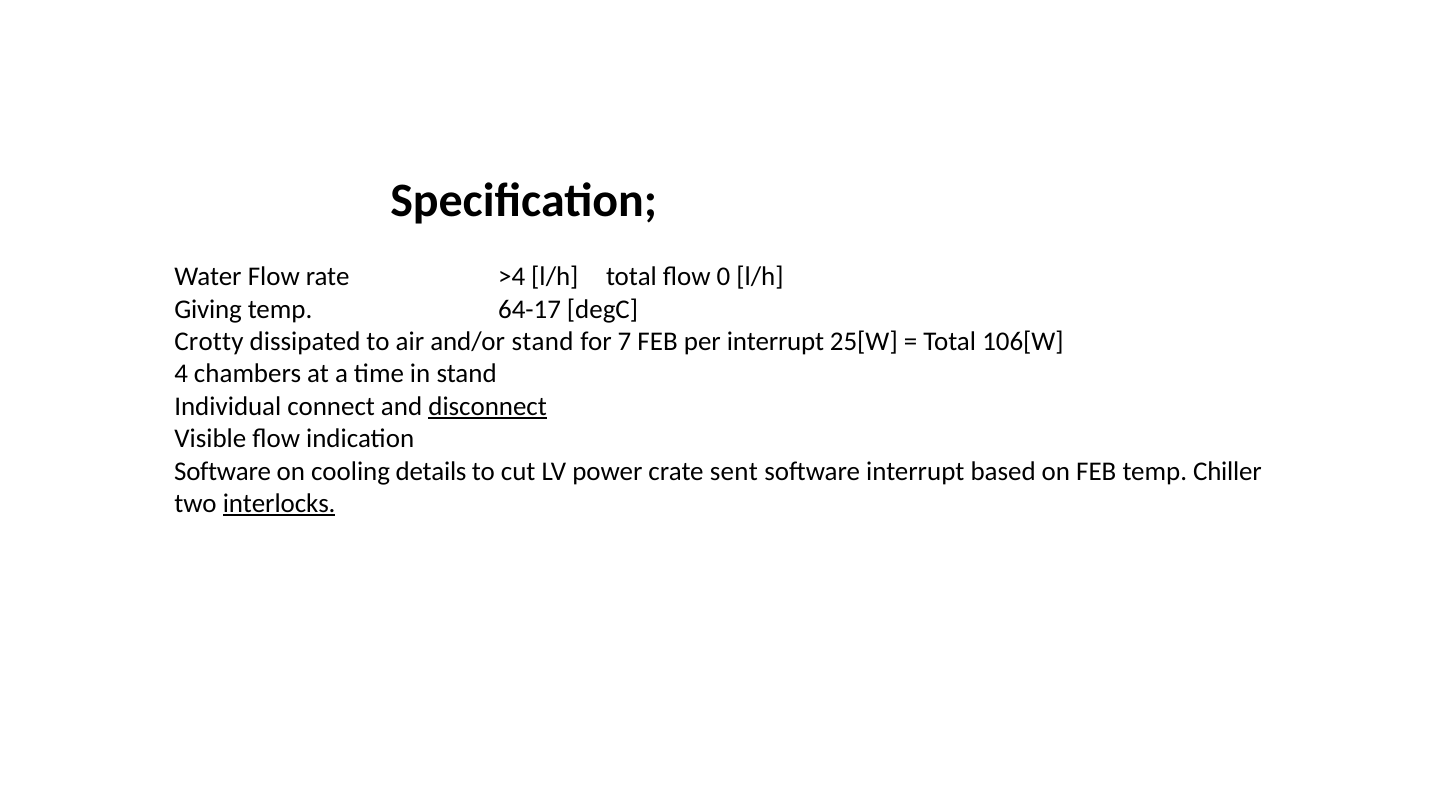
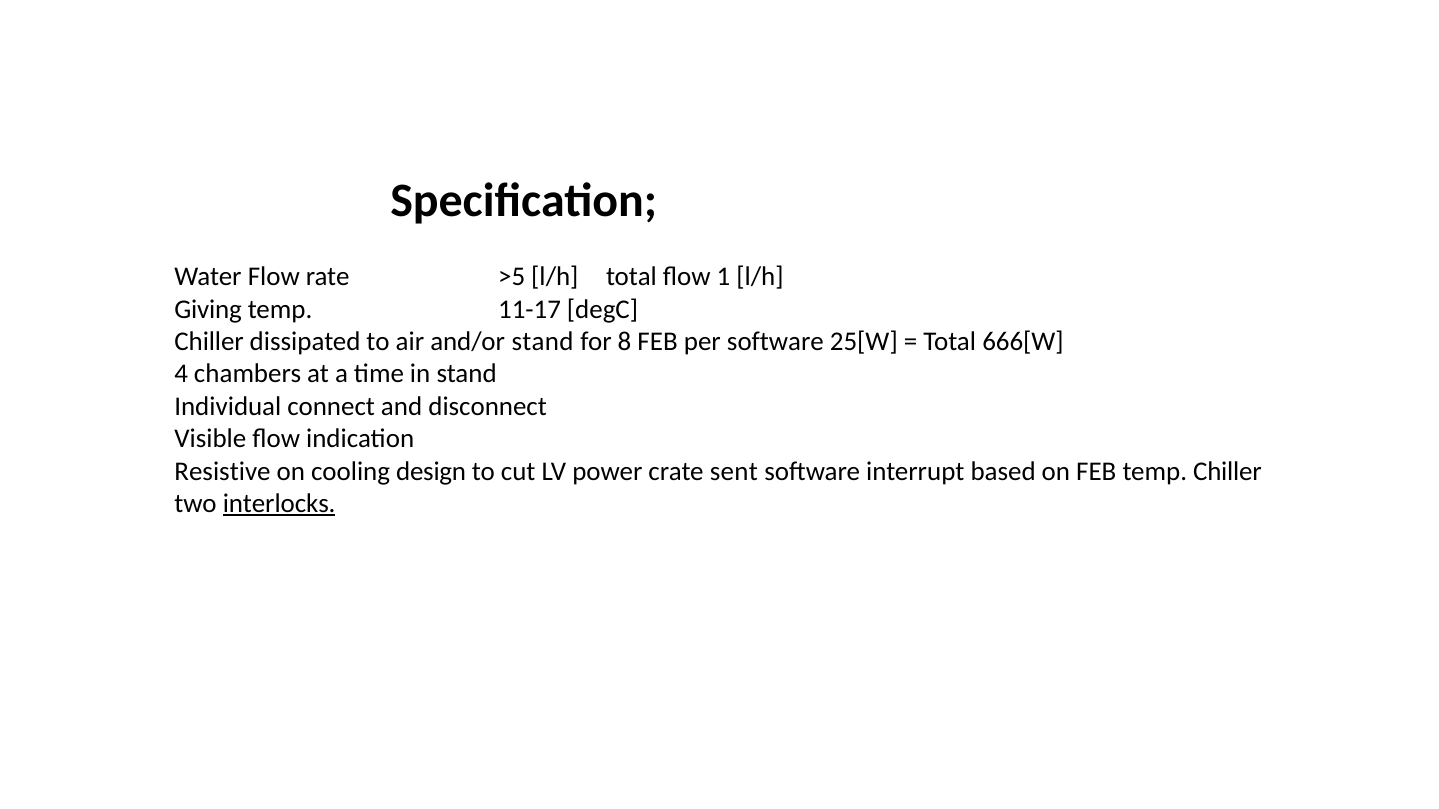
>4: >4 -> >5
0: 0 -> 1
64-17: 64-17 -> 11-17
Crotty at (209, 342): Crotty -> Chiller
7: 7 -> 8
per interrupt: interrupt -> software
106[W: 106[W -> 666[W
disconnect underline: present -> none
Software at (223, 471): Software -> Resistive
details: details -> design
